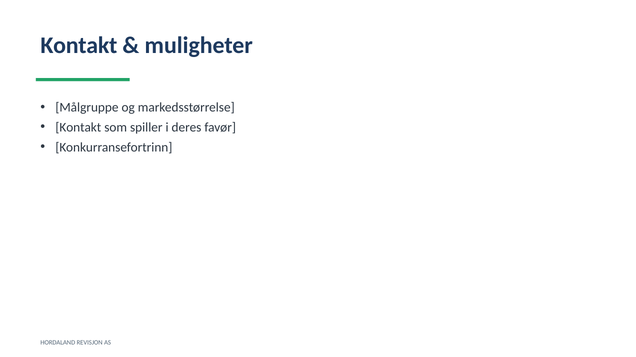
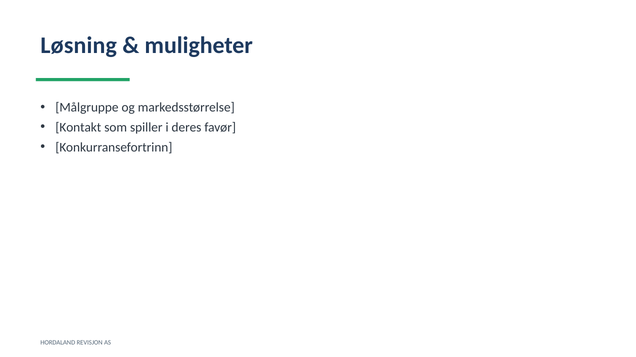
Kontakt at (79, 45): Kontakt -> Løsning
